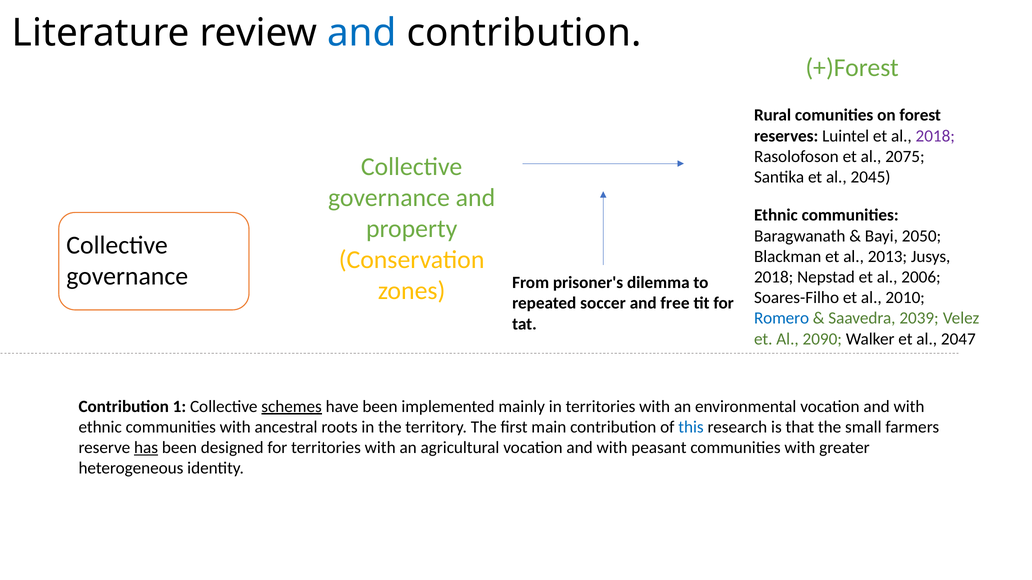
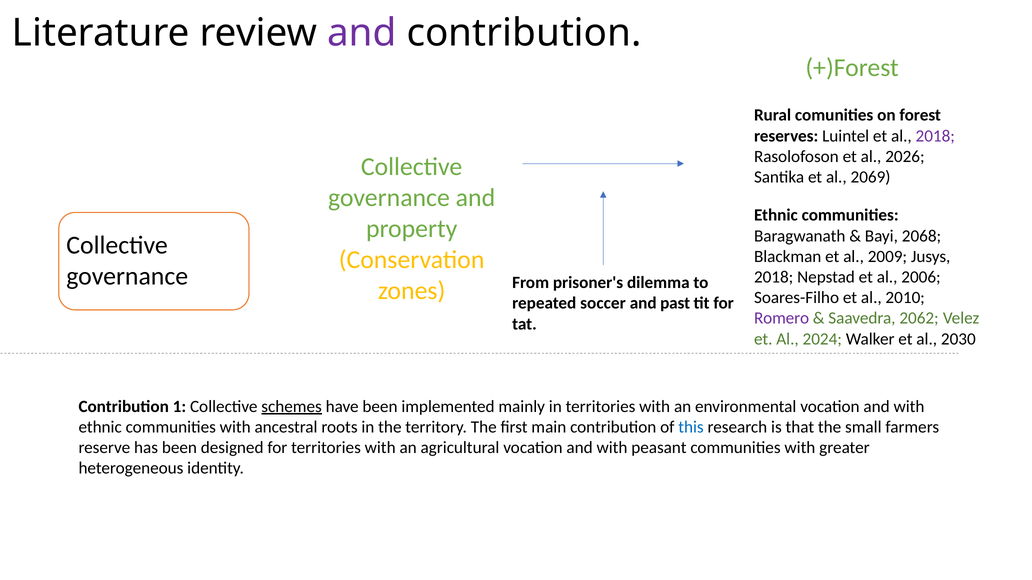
and at (362, 33) colour: blue -> purple
2075: 2075 -> 2026
2045: 2045 -> 2069
2050: 2050 -> 2068
2013: 2013 -> 2009
free: free -> past
Romero colour: blue -> purple
2039: 2039 -> 2062
2090: 2090 -> 2024
2047: 2047 -> 2030
has underline: present -> none
